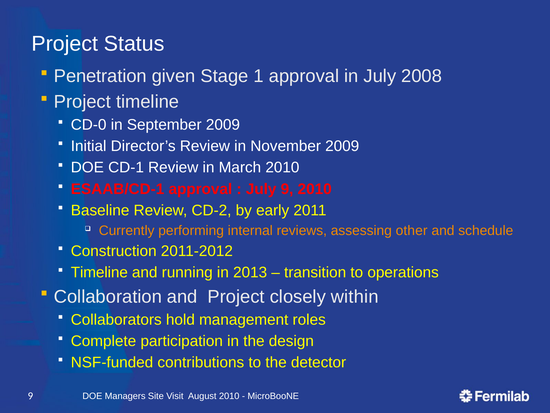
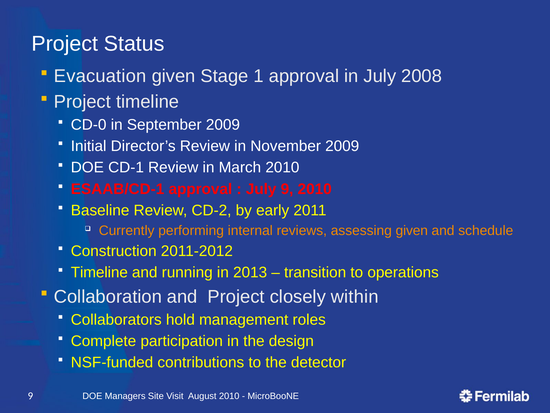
Penetration: Penetration -> Evacuation
assessing other: other -> given
